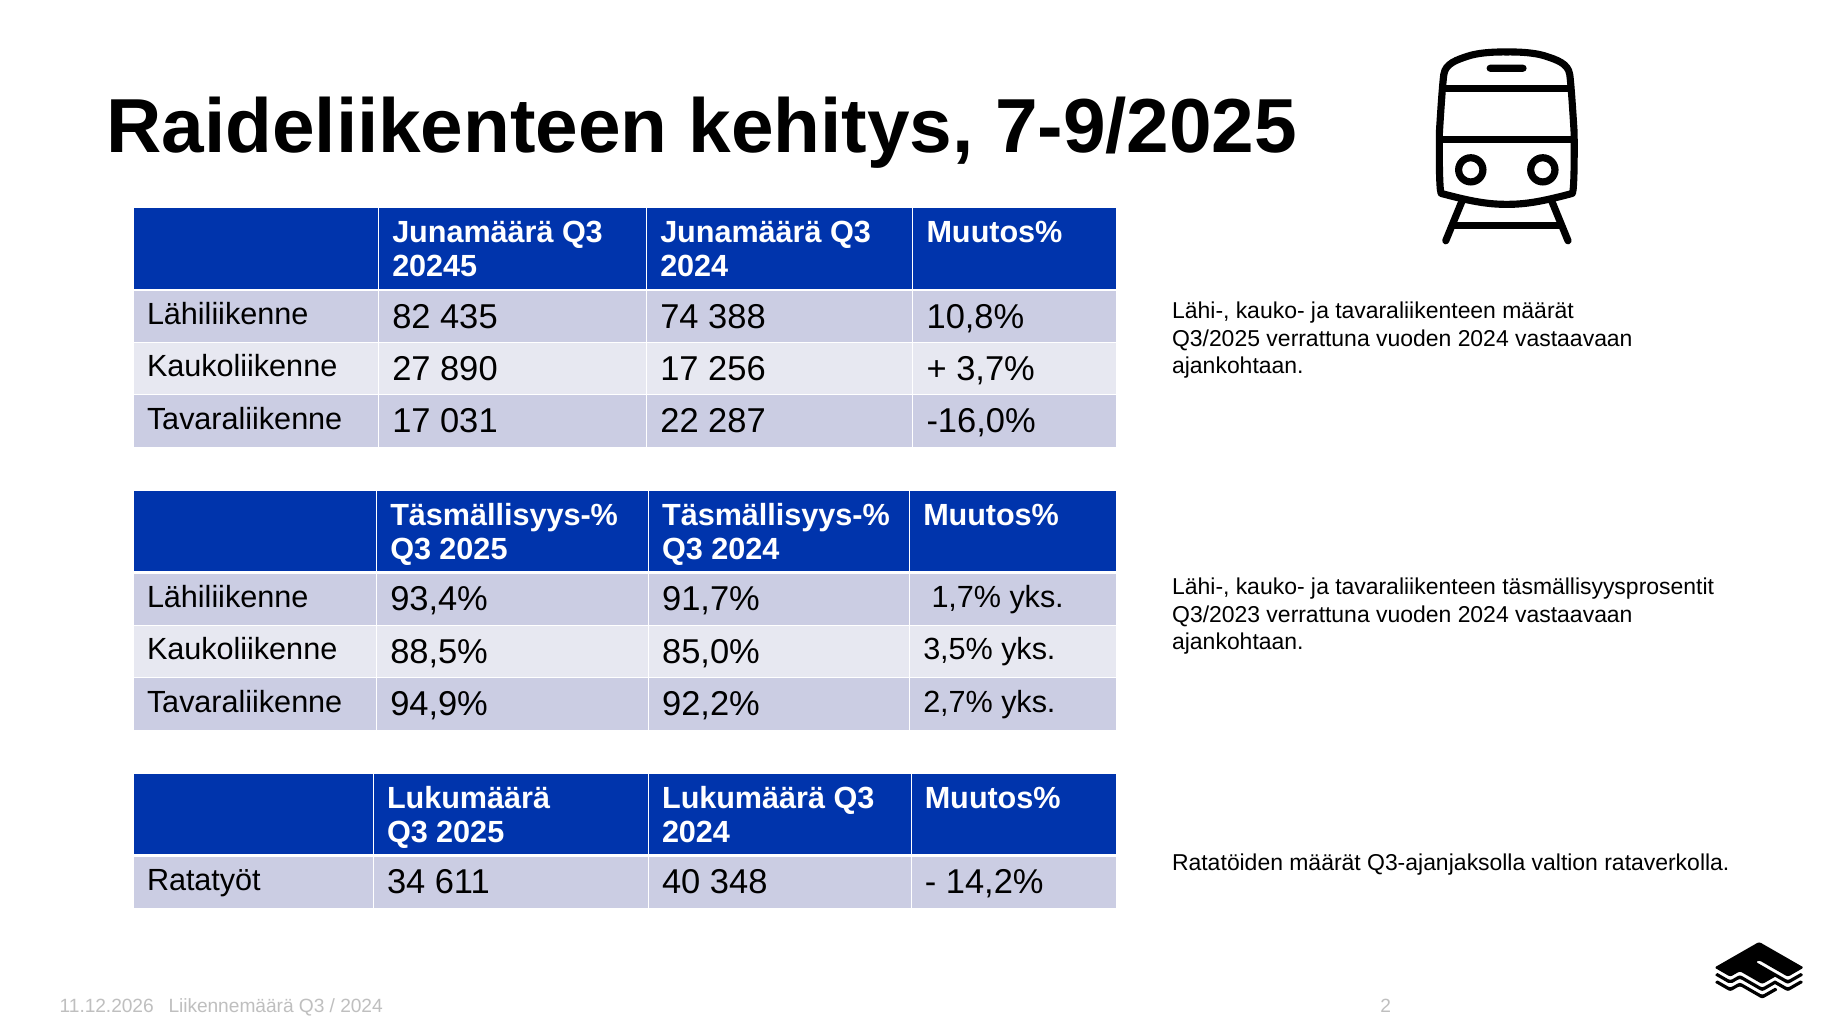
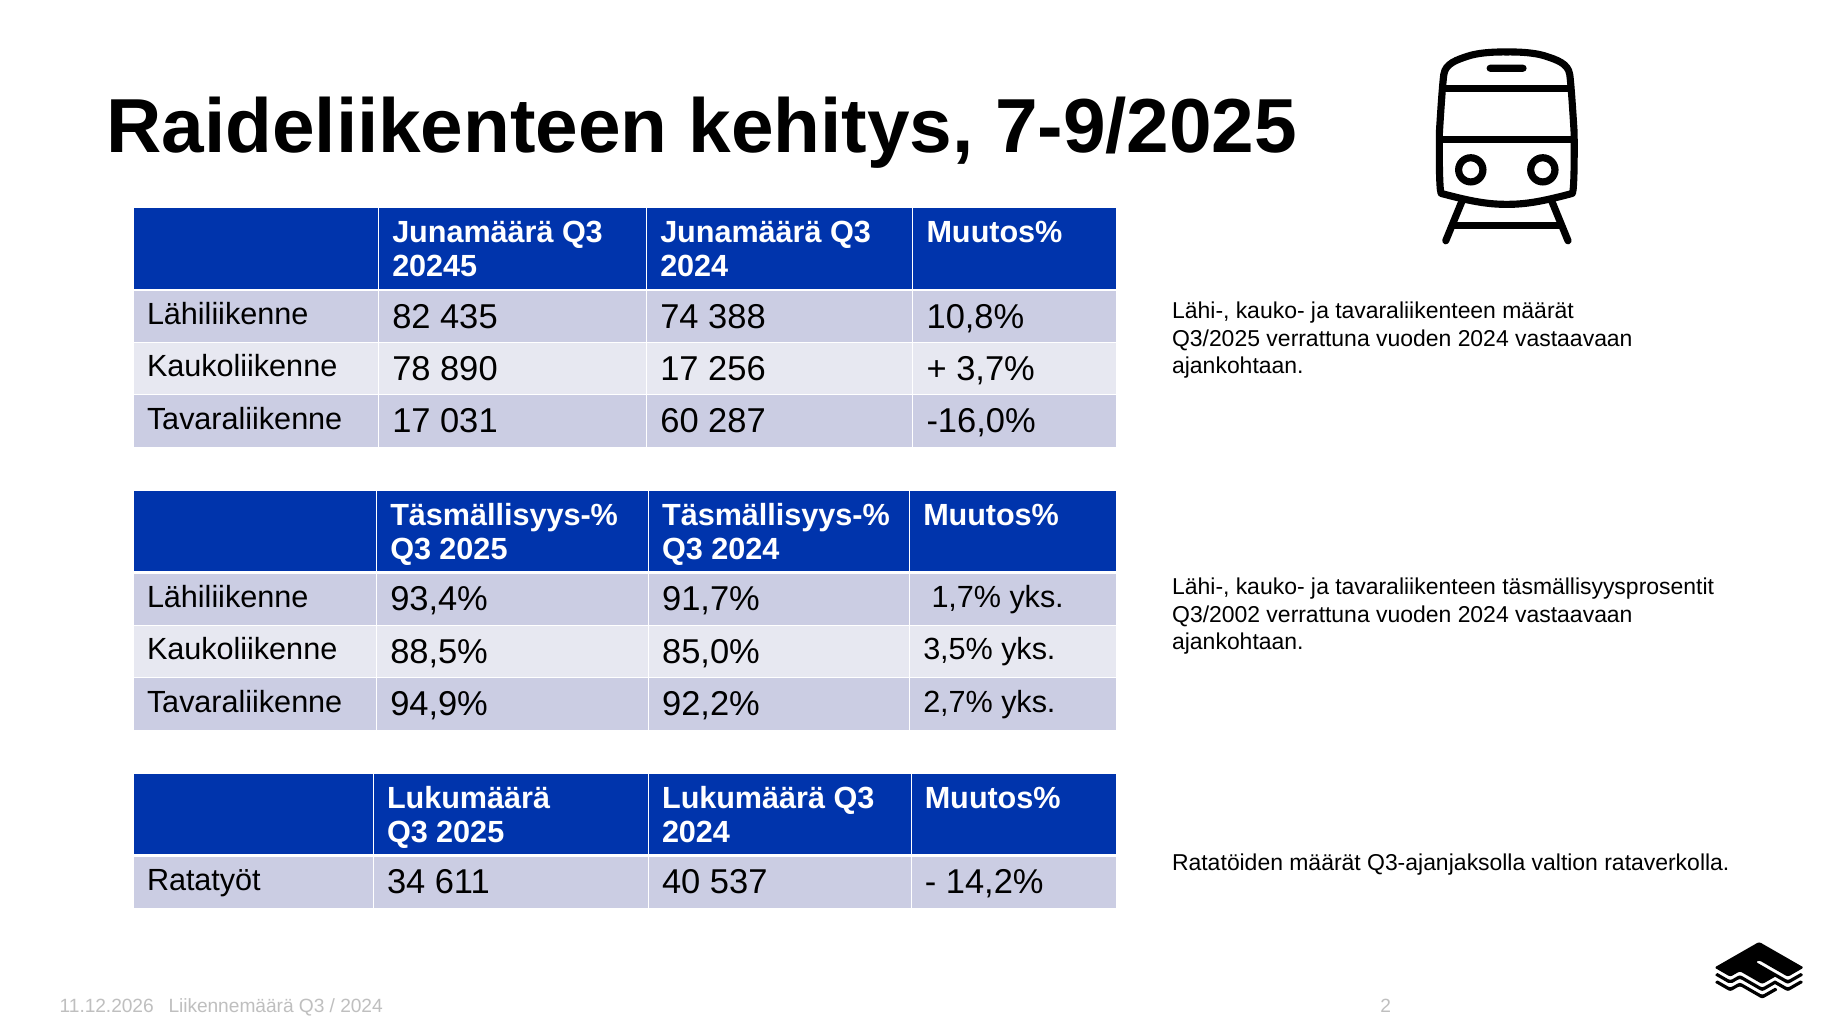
27: 27 -> 78
22: 22 -> 60
Q3/2023: Q3/2023 -> Q3/2002
348: 348 -> 537
